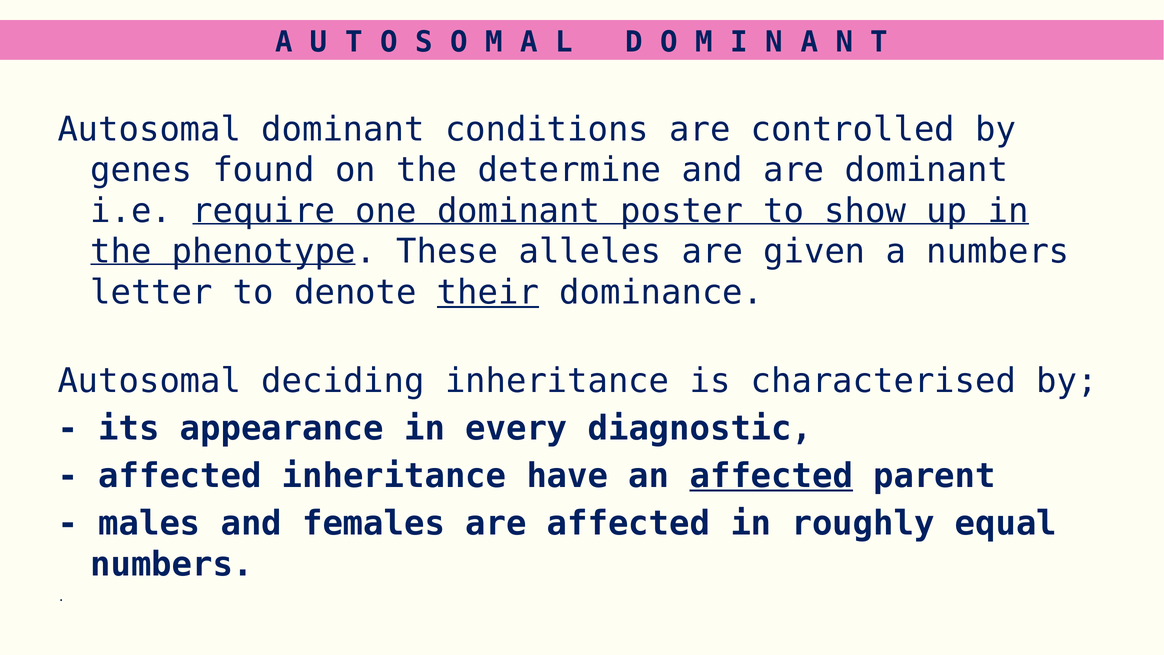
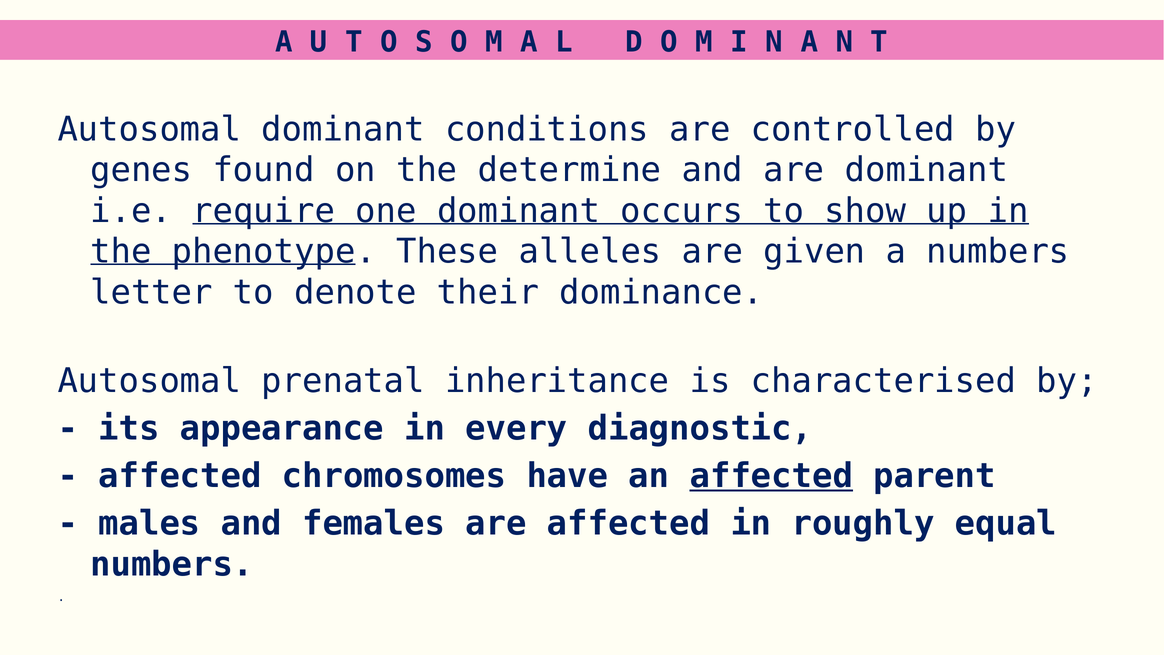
poster: poster -> occurs
their underline: present -> none
deciding: deciding -> prenatal
affected inheritance: inheritance -> chromosomes
